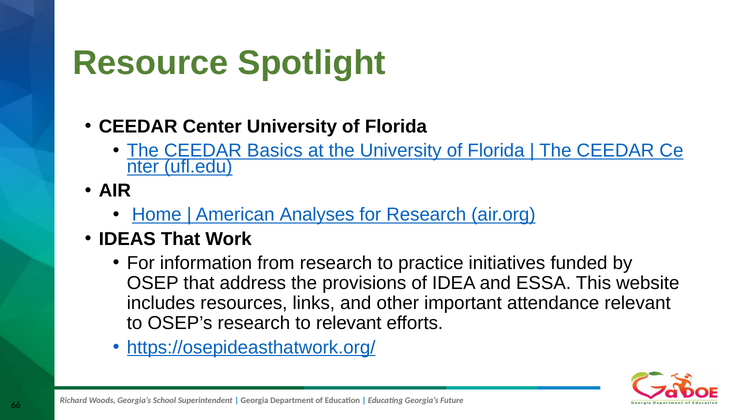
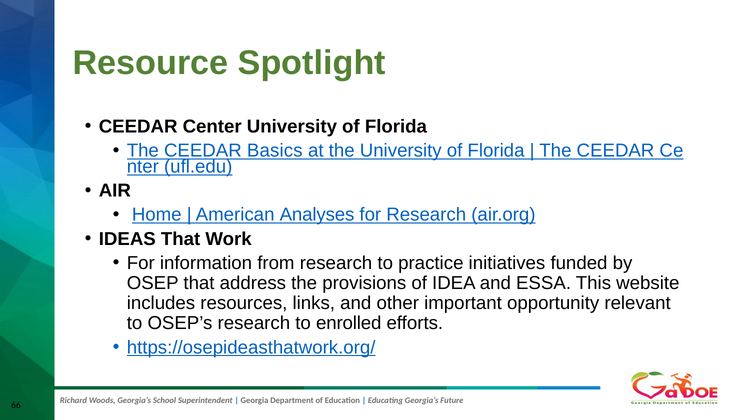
attendance: attendance -> opportunity
to relevant: relevant -> enrolled
